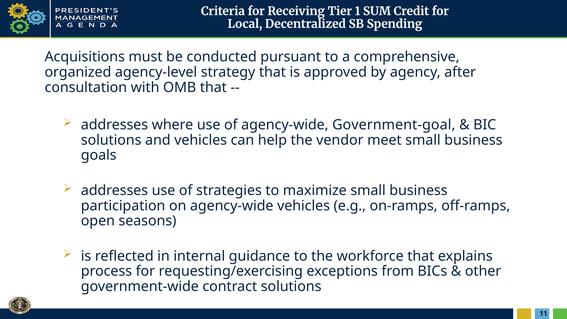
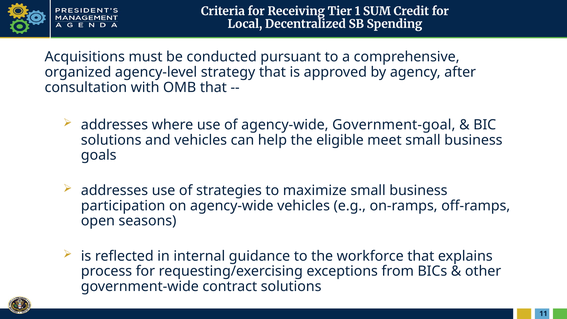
vendor: vendor -> eligible
